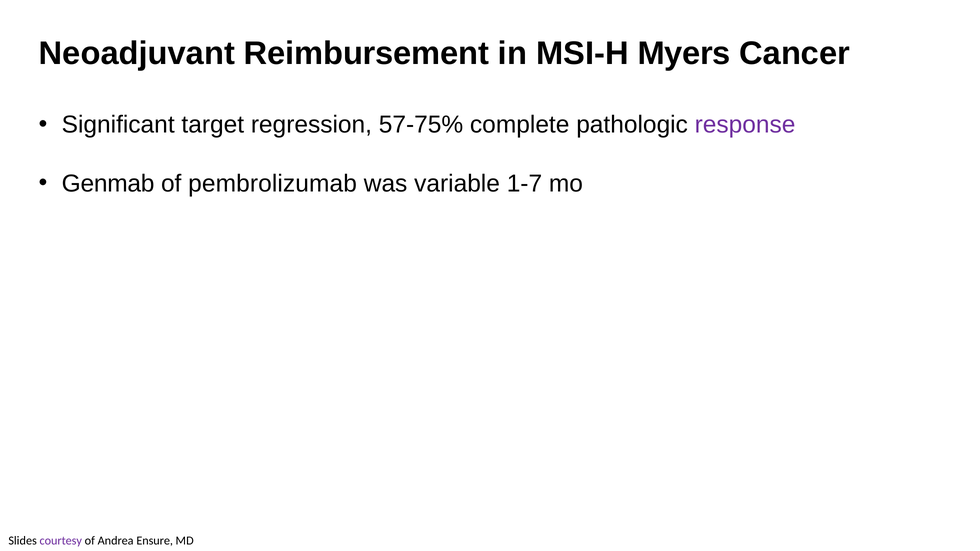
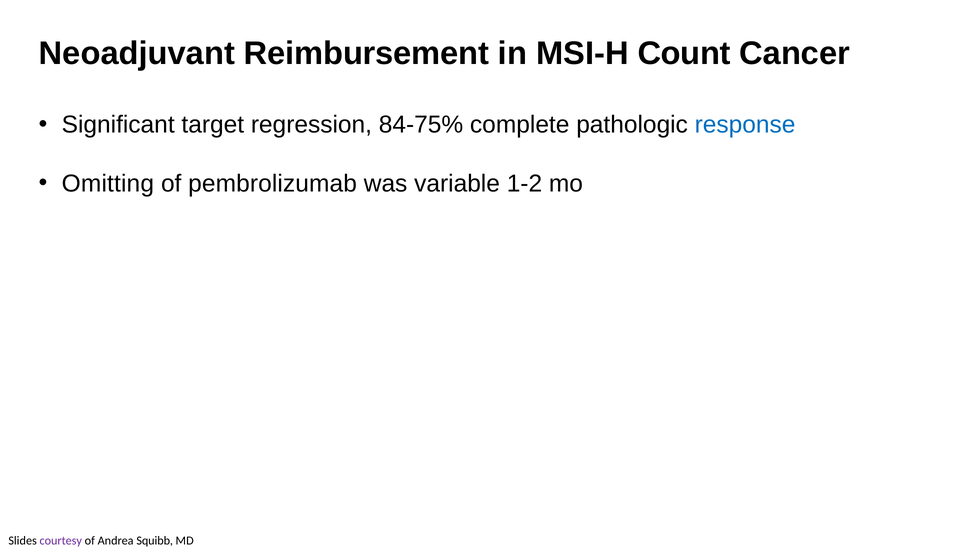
Myers: Myers -> Count
57-75%: 57-75% -> 84-75%
response colour: purple -> blue
Genmab: Genmab -> Omitting
1-7: 1-7 -> 1-2
Ensure: Ensure -> Squibb
